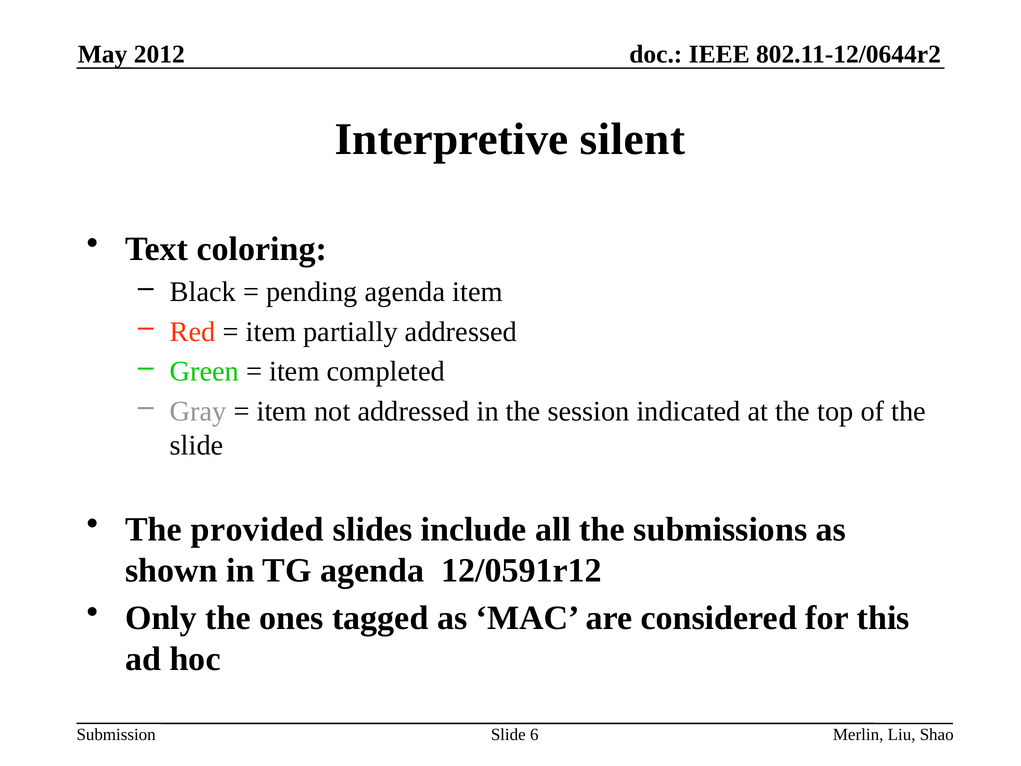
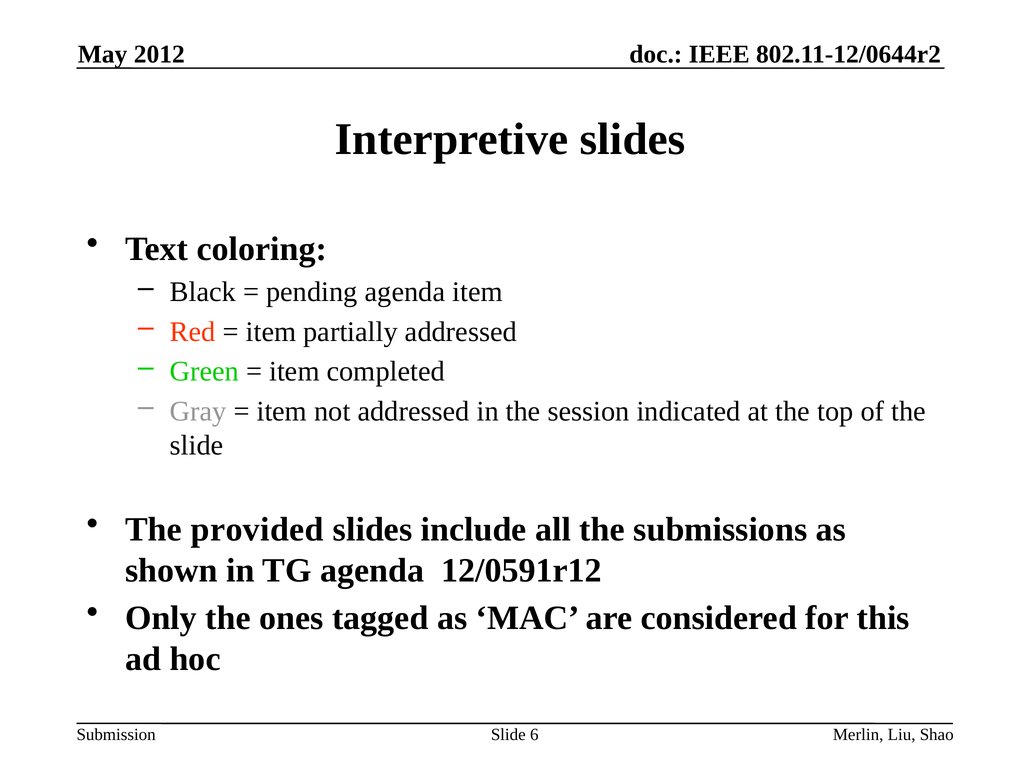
Interpretive silent: silent -> slides
